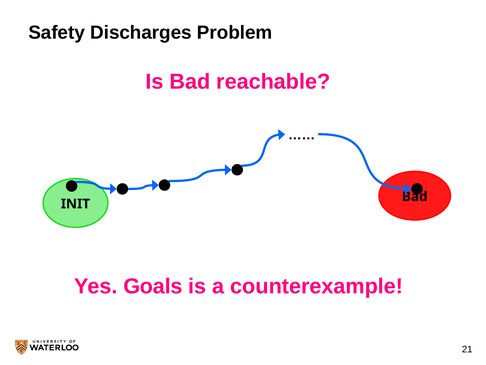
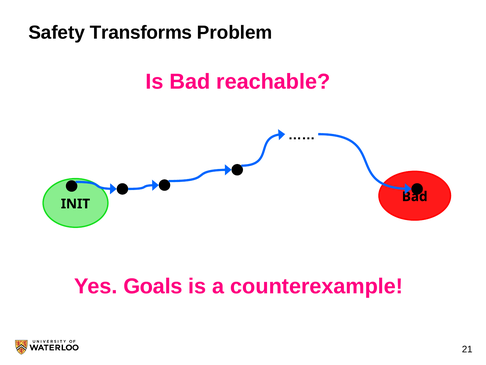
Discharges: Discharges -> Transforms
